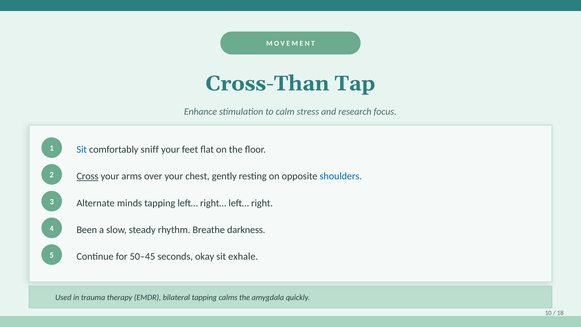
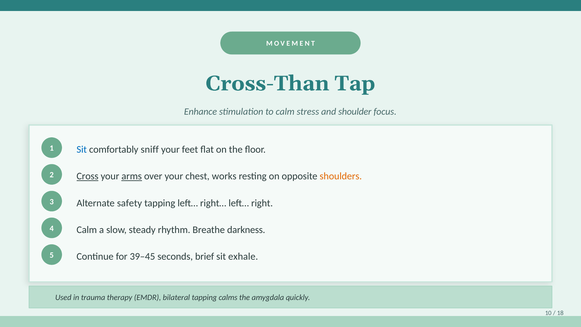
research: research -> shoulder
arms underline: none -> present
gently: gently -> works
shoulders colour: blue -> orange
minds: minds -> safety
4 Been: Been -> Calm
50–45: 50–45 -> 39–45
okay: okay -> brief
